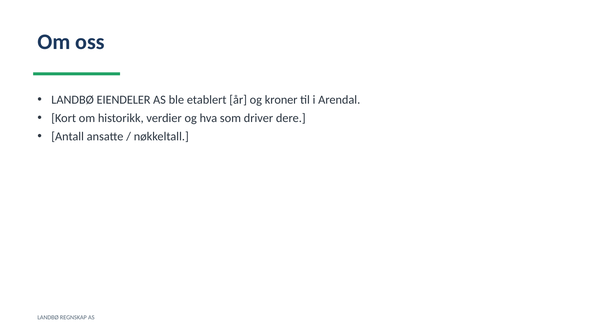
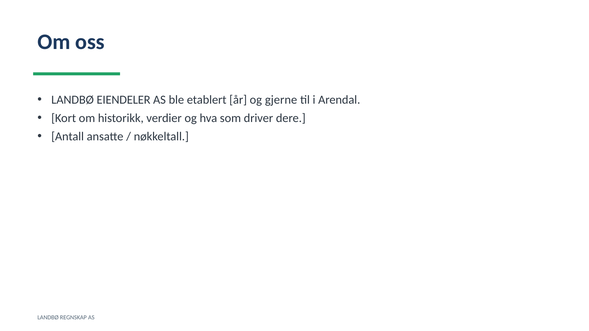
kroner: kroner -> gjerne
